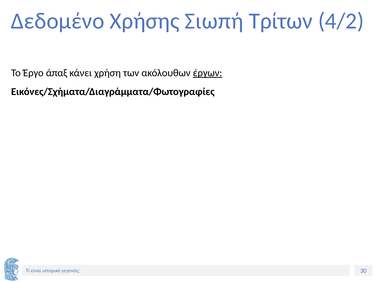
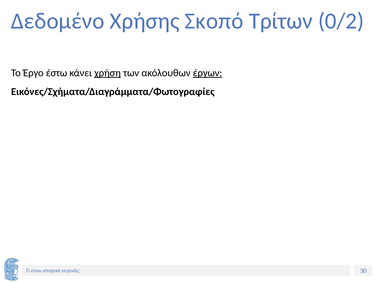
Σιωπή: Σιωπή -> Σκοπό
4/2: 4/2 -> 0/2
άπαξ: άπαξ -> έστω
χρήση underline: none -> present
